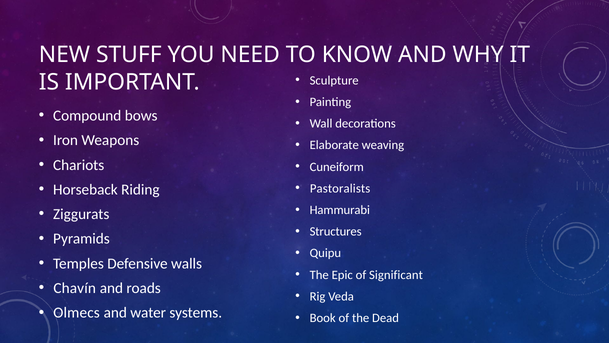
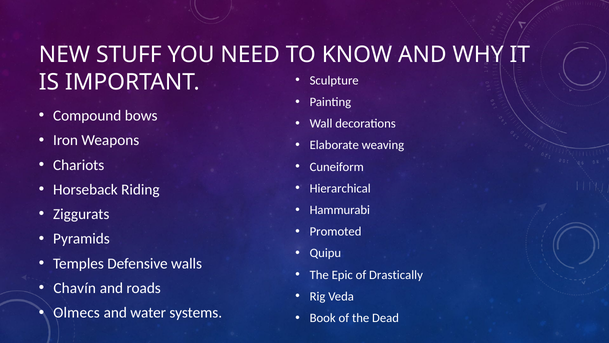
Pastoralists: Pastoralists -> Hierarchical
Structures: Structures -> Promoted
Significant: Significant -> Drastically
